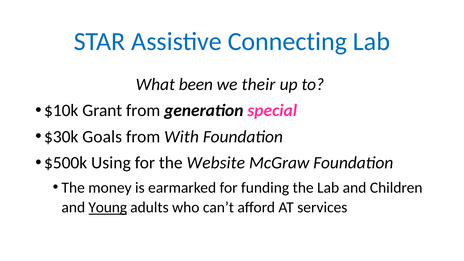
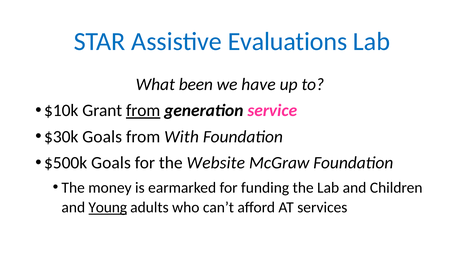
Connecting: Connecting -> Evaluations
their: their -> have
from at (143, 111) underline: none -> present
special: special -> service
$500k Using: Using -> Goals
